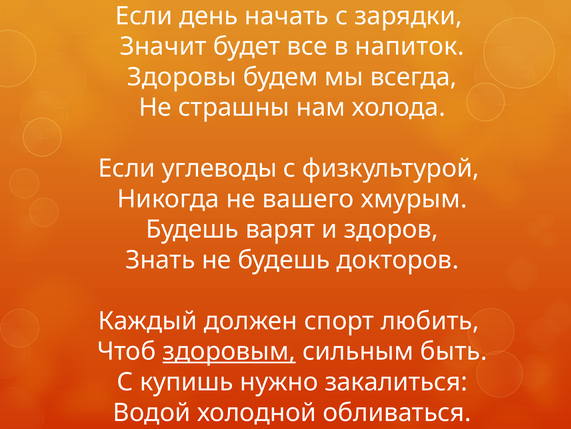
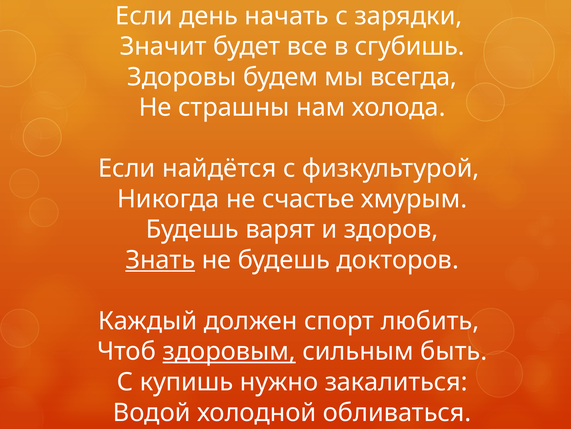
напиток: напиток -> сгубишь
углеводы: углеводы -> найдётся
вашего: вашего -> счастье
Знать underline: none -> present
